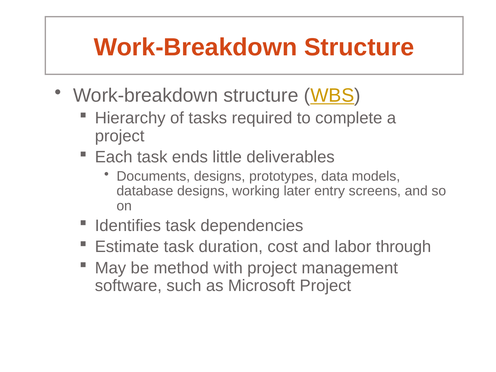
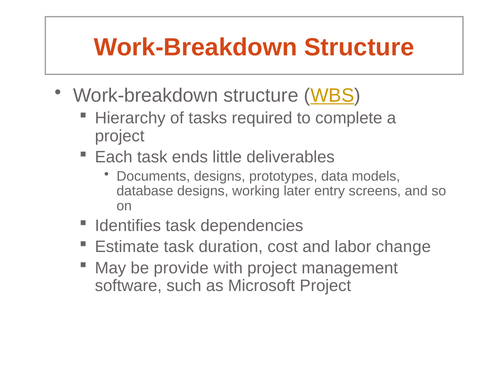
through: through -> change
method: method -> provide
